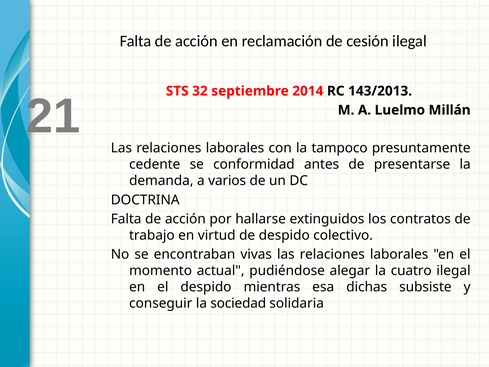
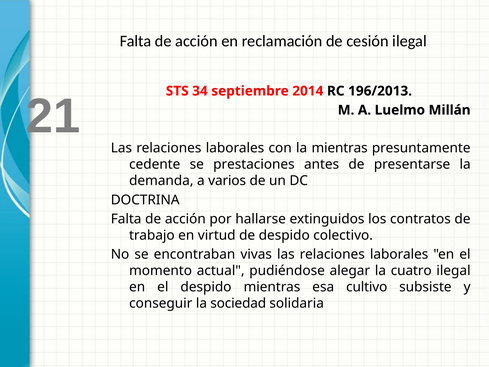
32: 32 -> 34
143/2013: 143/2013 -> 196/2013
la tampoco: tampoco -> mientras
conformidad: conformidad -> prestaciones
dichas: dichas -> cultivo
